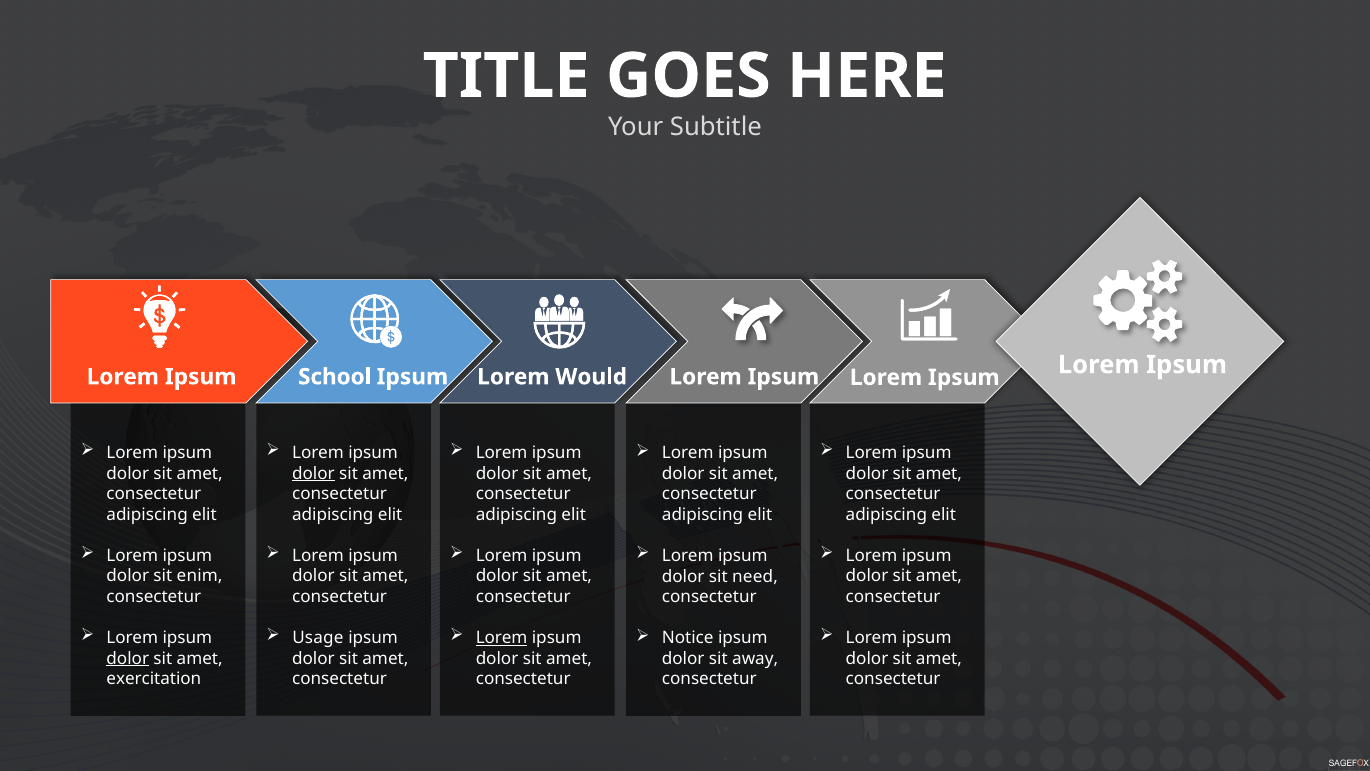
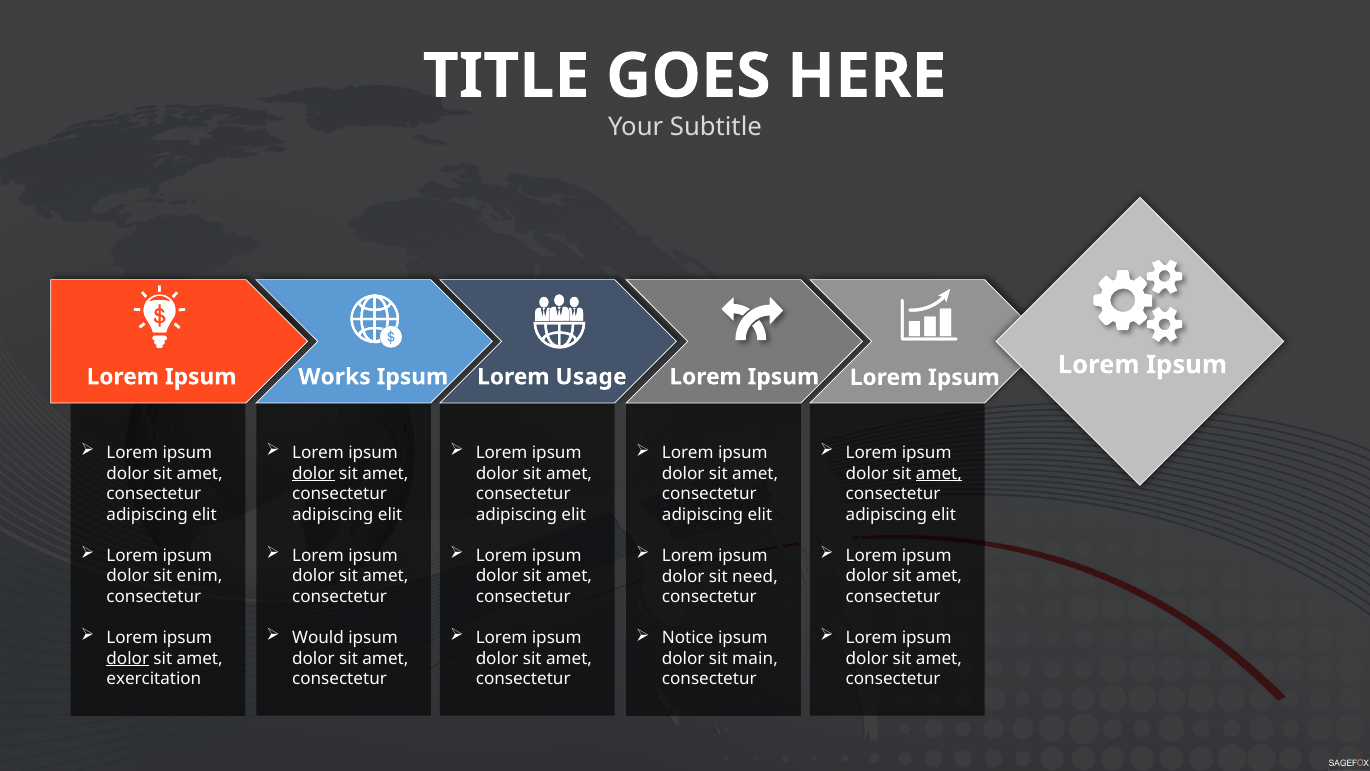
School: School -> Works
Would: Would -> Usage
amet at (939, 473) underline: none -> present
Usage: Usage -> Would
Lorem at (502, 638) underline: present -> none
away: away -> main
